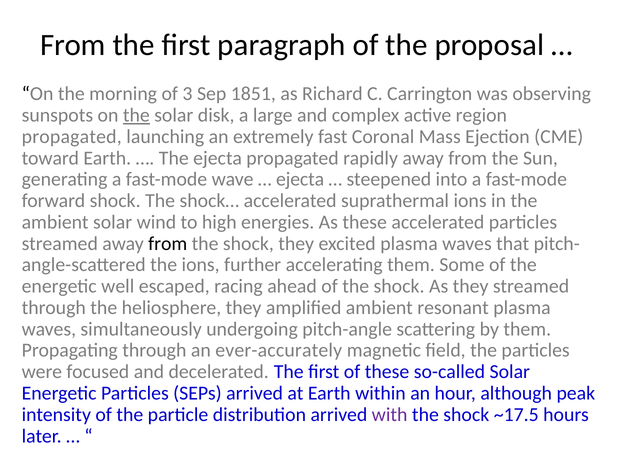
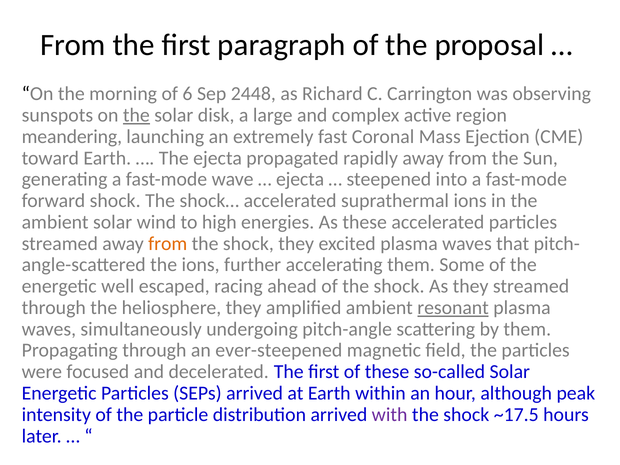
3: 3 -> 6
1851: 1851 -> 2448
propagated at (72, 137): propagated -> meandering
from at (168, 244) colour: black -> orange
resonant underline: none -> present
ever-accurately: ever-accurately -> ever-steepened
